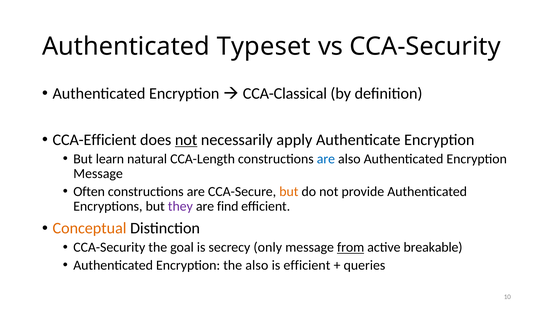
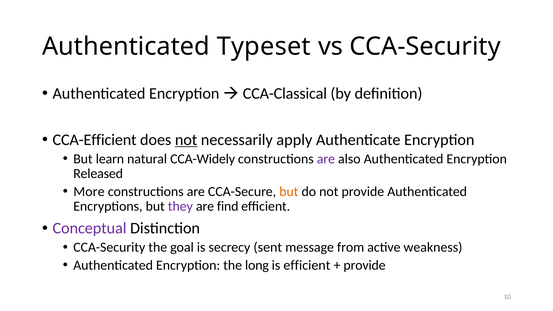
CCA-Length: CCA-Length -> CCA-Widely
are at (326, 159) colour: blue -> purple
Message at (98, 174): Message -> Released
Often: Often -> More
Conceptual colour: orange -> purple
only: only -> sent
from underline: present -> none
breakable: breakable -> weakness
the also: also -> long
queries at (364, 265): queries -> provide
